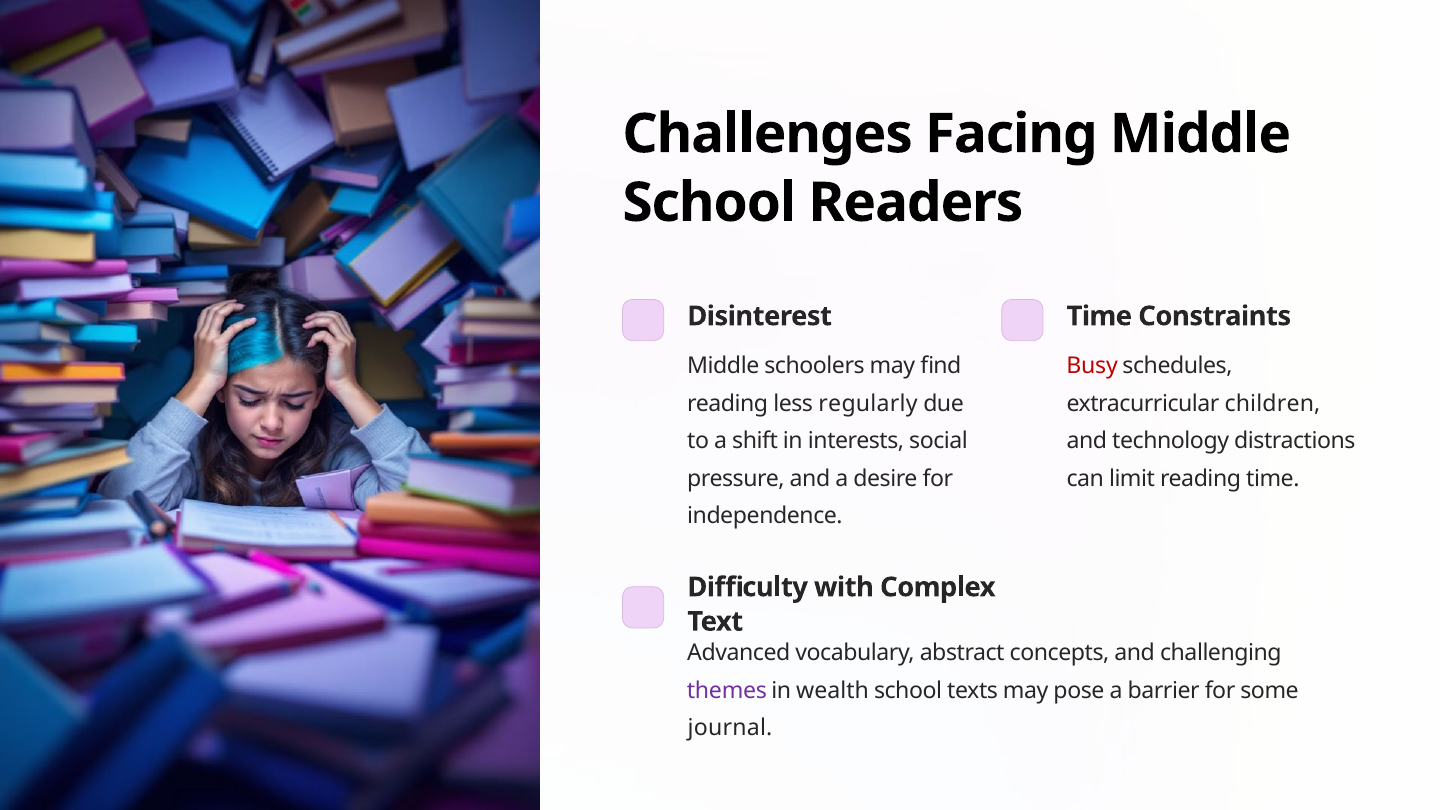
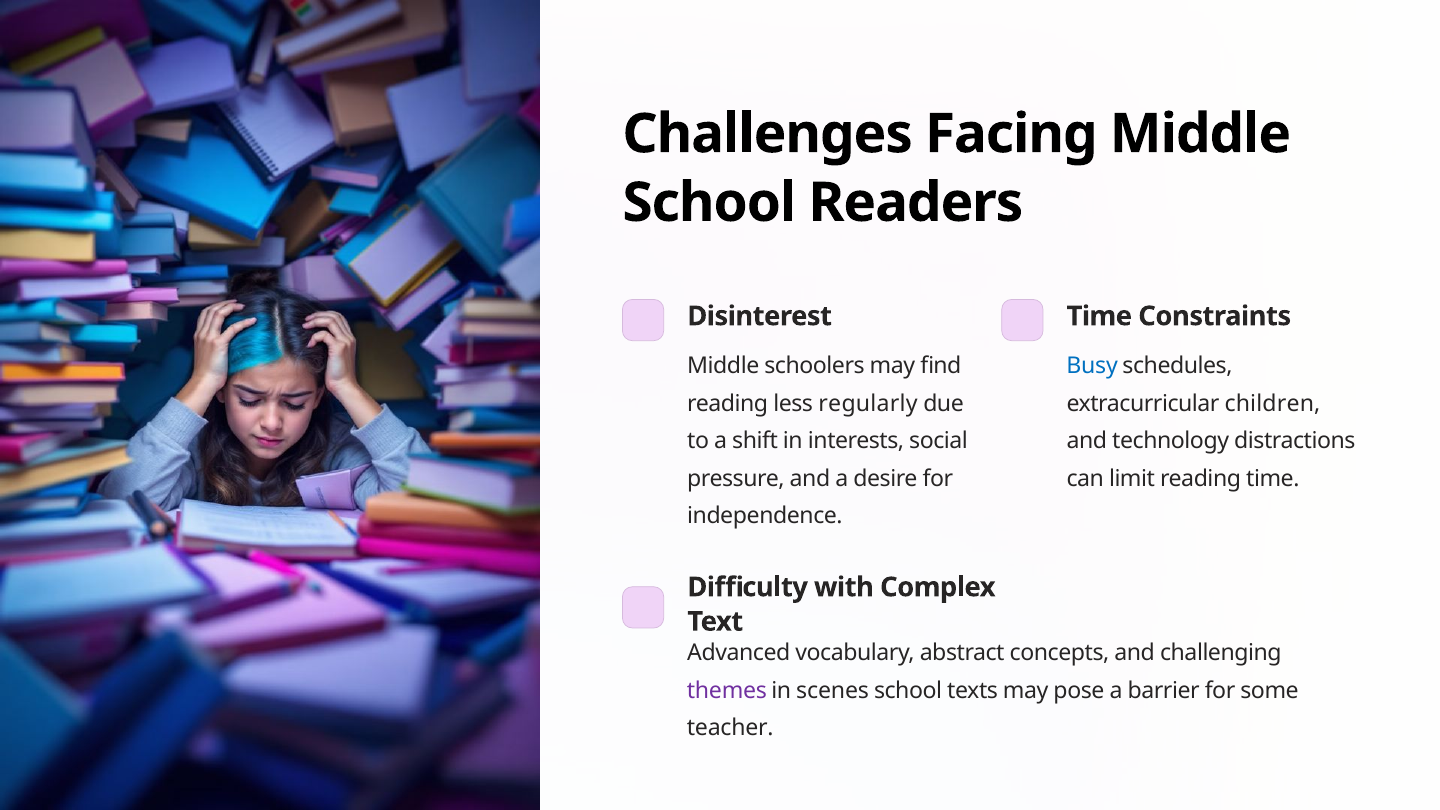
Busy colour: red -> blue
wealth: wealth -> scenes
journal: journal -> teacher
